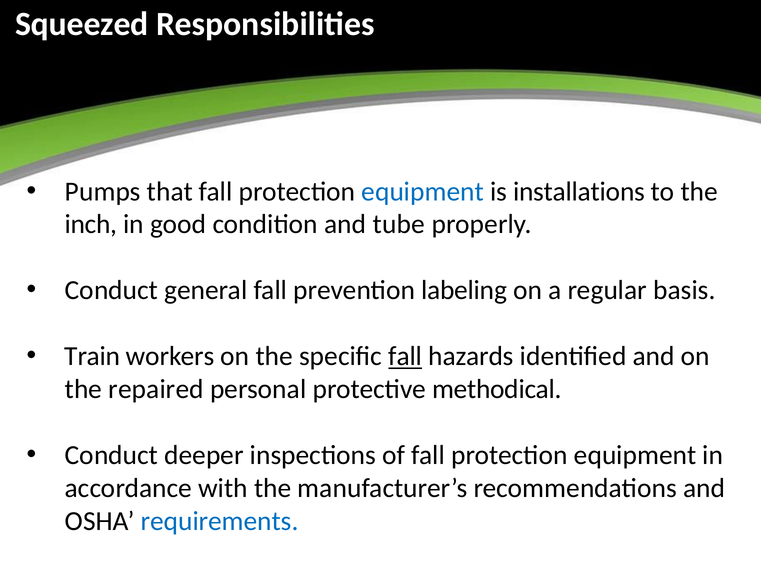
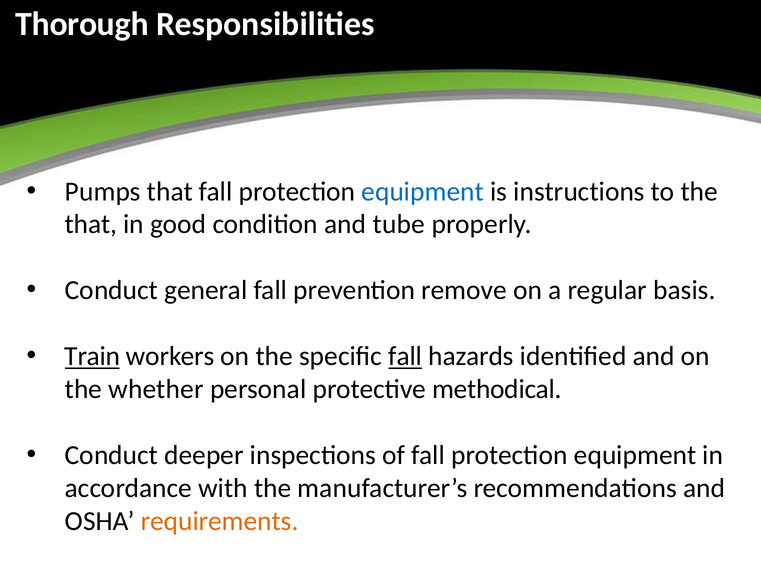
Squeezed: Squeezed -> Thorough
installations: installations -> instructions
inch at (91, 224): inch -> that
labeling: labeling -> remove
Train underline: none -> present
repaired: repaired -> whether
requirements colour: blue -> orange
